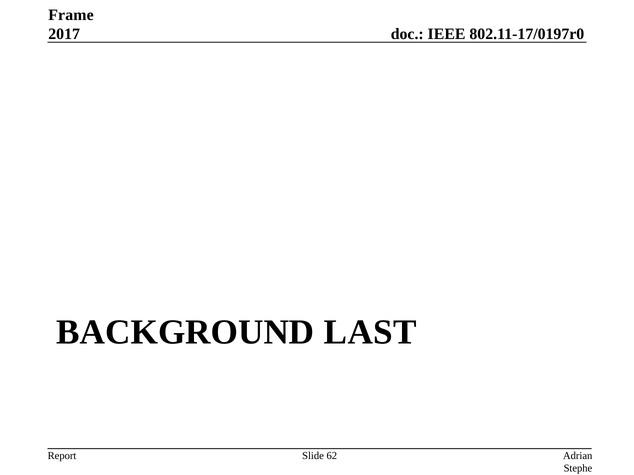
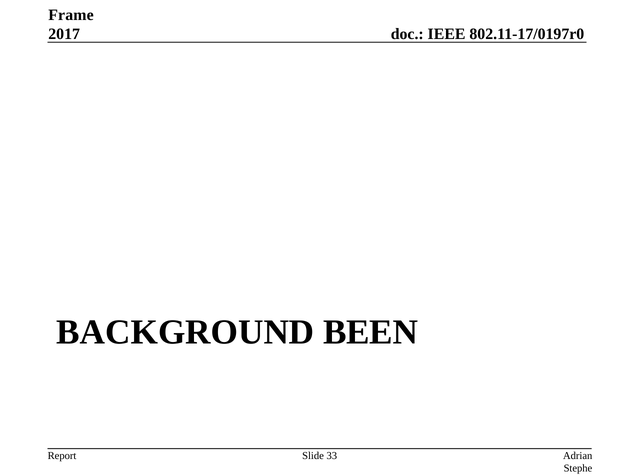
LAST: LAST -> BEEN
62: 62 -> 33
